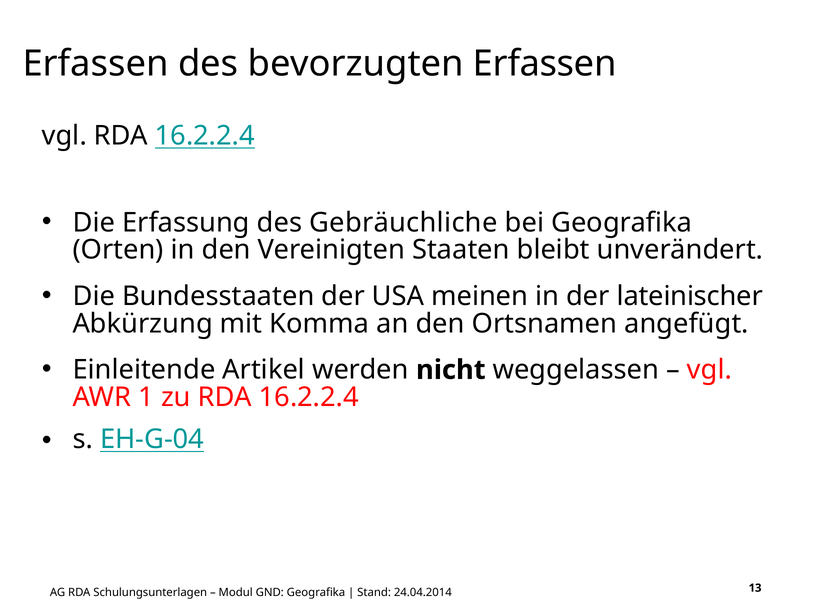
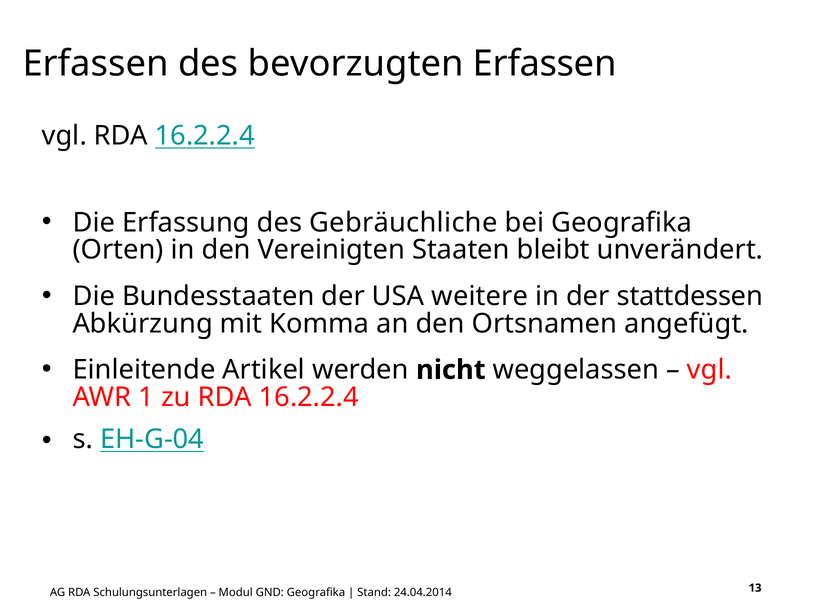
meinen: meinen -> weitere
lateinischer: lateinischer -> stattdessen
